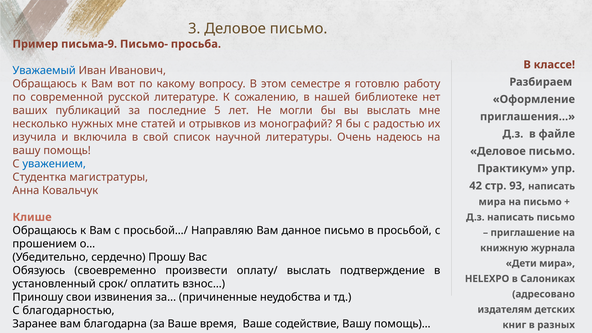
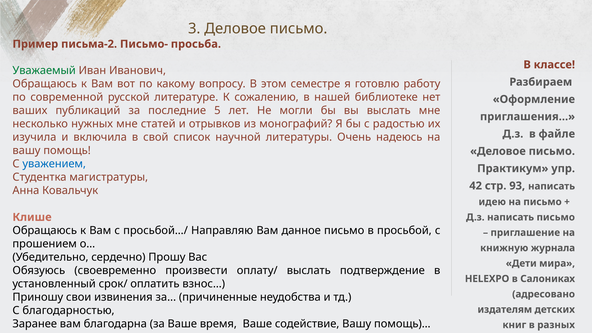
письма-9: письма-9 -> письма-2
Уважаемый colour: blue -> green
мира at (492, 202): мира -> идею
